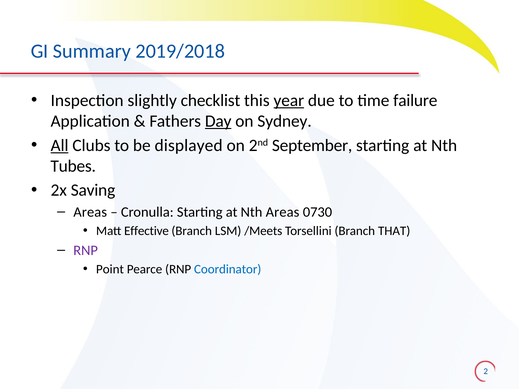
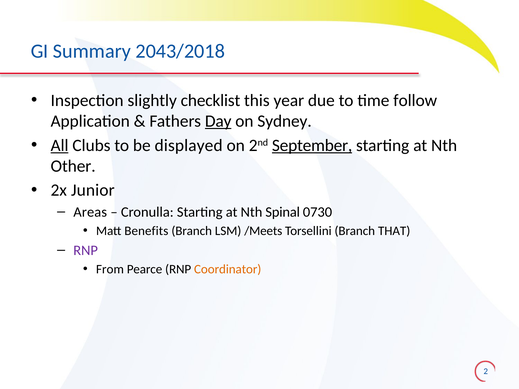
2019/2018: 2019/2018 -> 2043/2018
year underline: present -> none
failure: failure -> follow
September underline: none -> present
Tubes: Tubes -> Other
Saving: Saving -> Junior
Nth Areas: Areas -> Spinal
Effective: Effective -> Benefits
Point: Point -> From
Coordinator colour: blue -> orange
